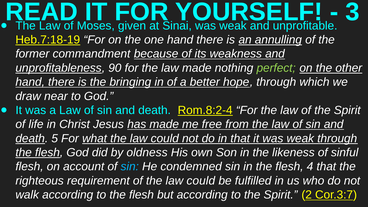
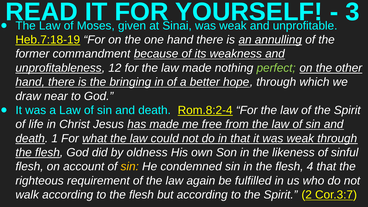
90: 90 -> 12
5: 5 -> 1
sin at (130, 167) colour: light blue -> yellow
of the law could: could -> again
